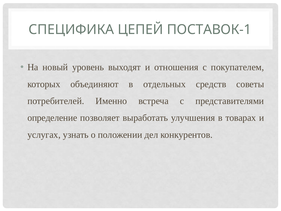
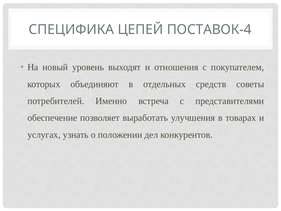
ПОСТАВОК-1: ПОСТАВОК-1 -> ПОСТАВОК-4
определение: определение -> обеспечение
